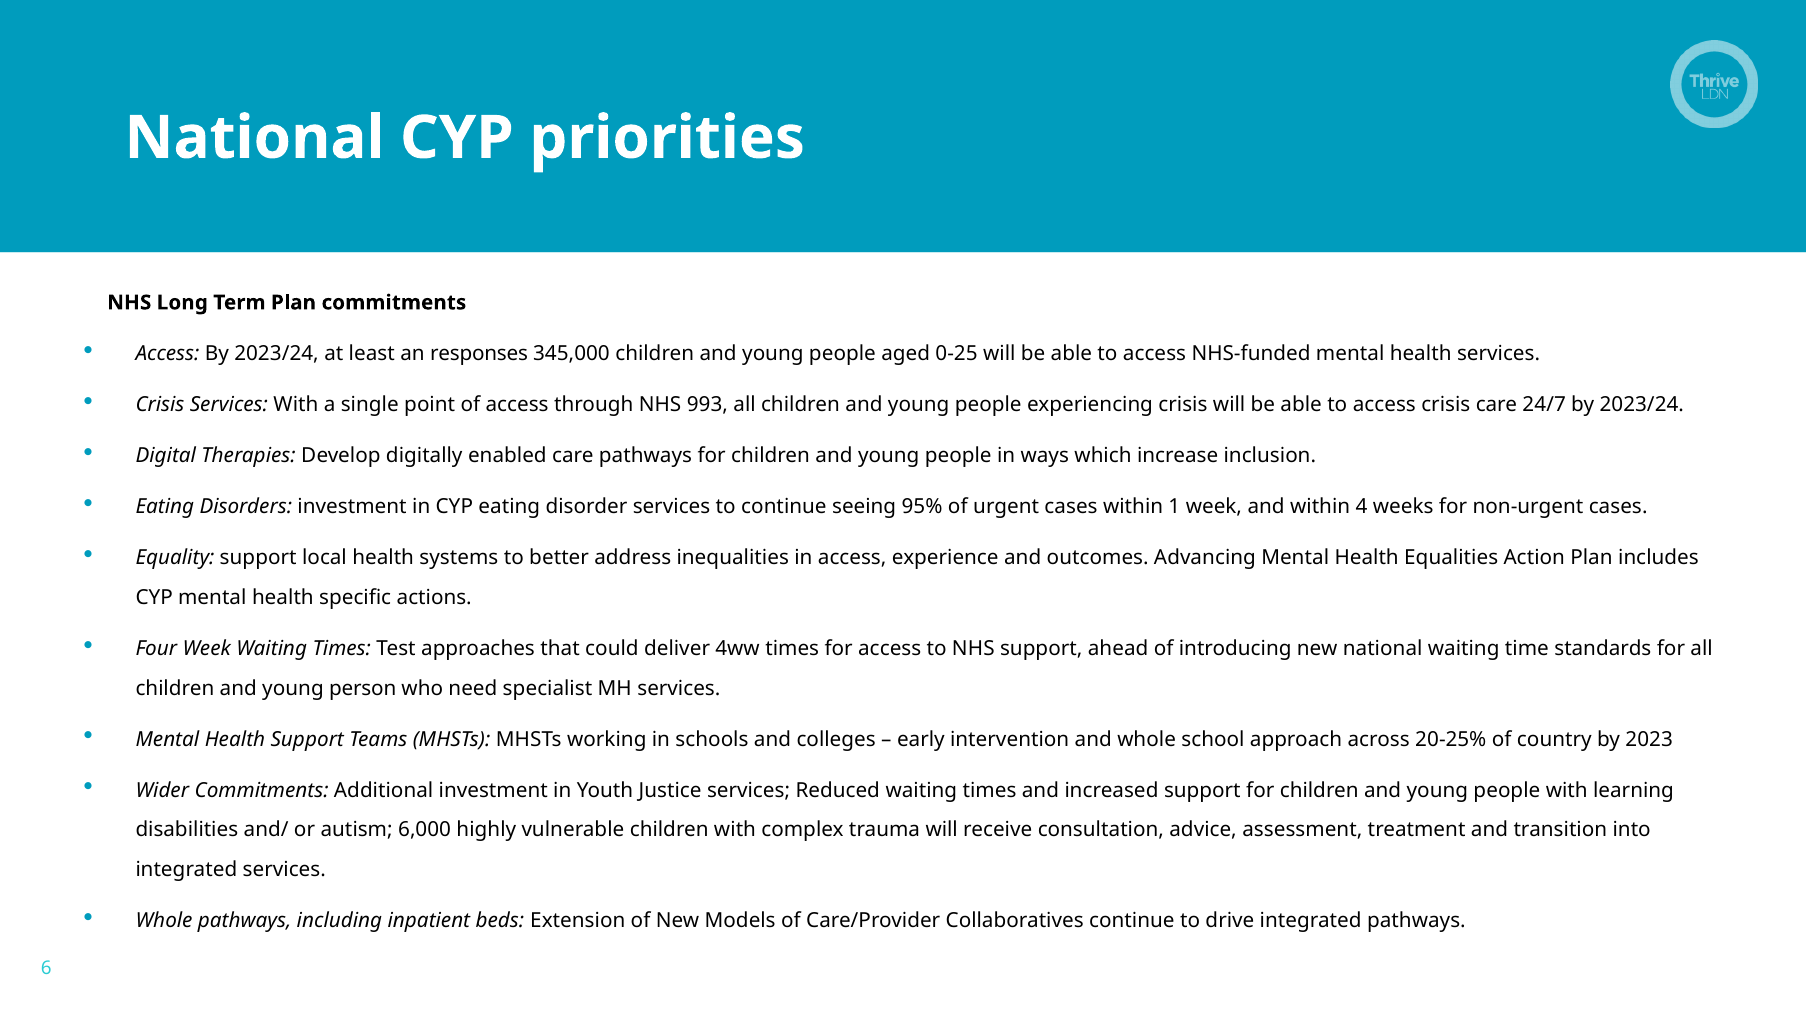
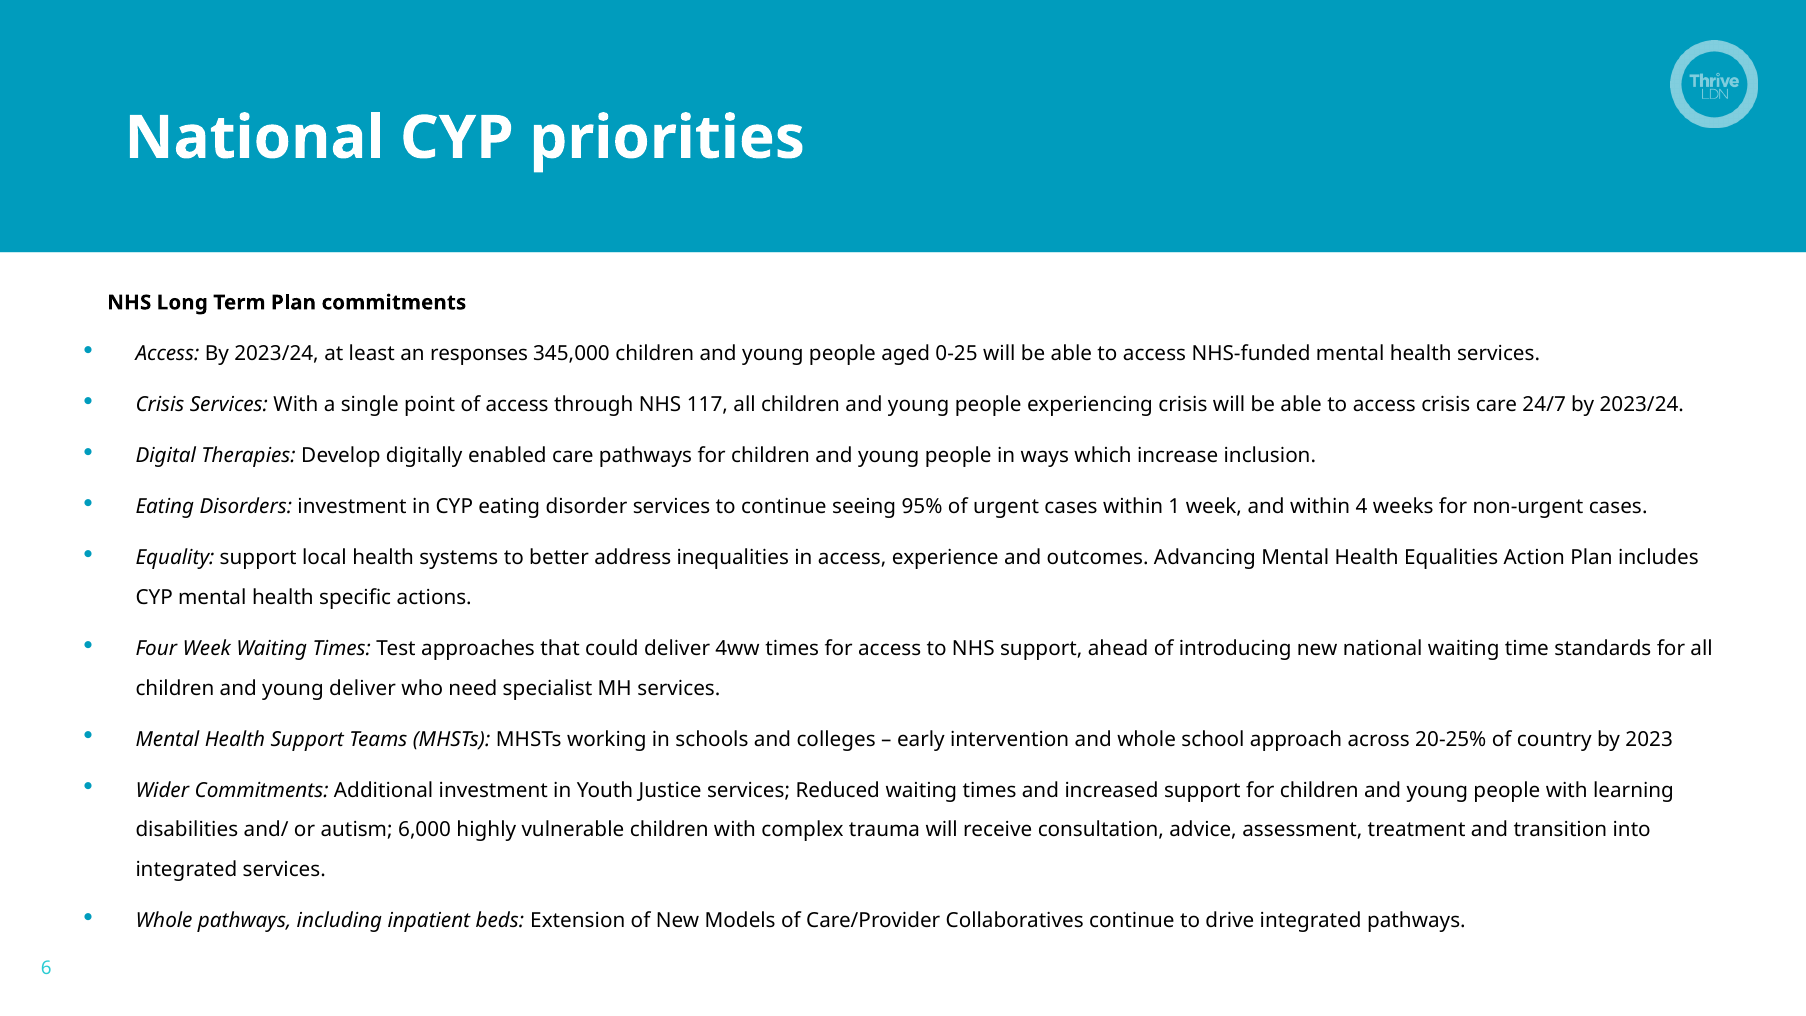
993: 993 -> 117
young person: person -> deliver
